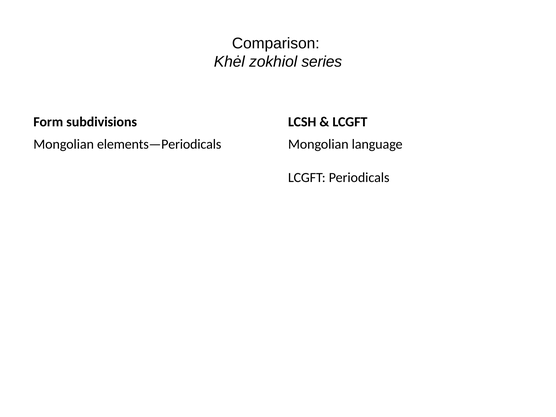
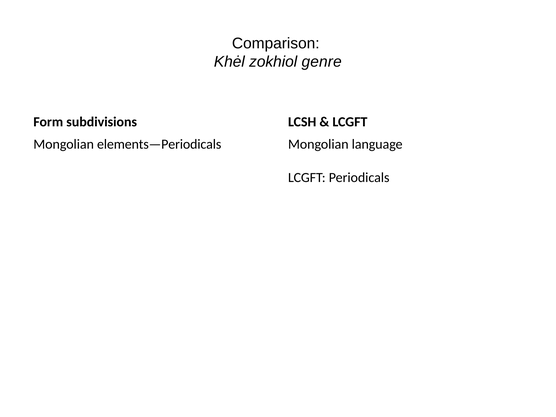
series: series -> genre
